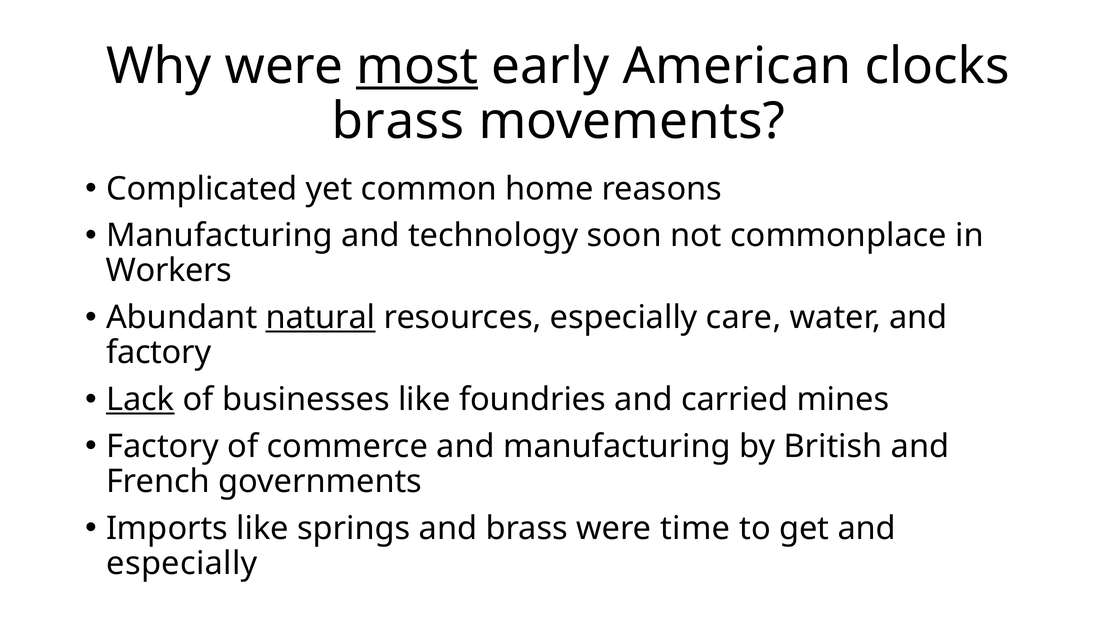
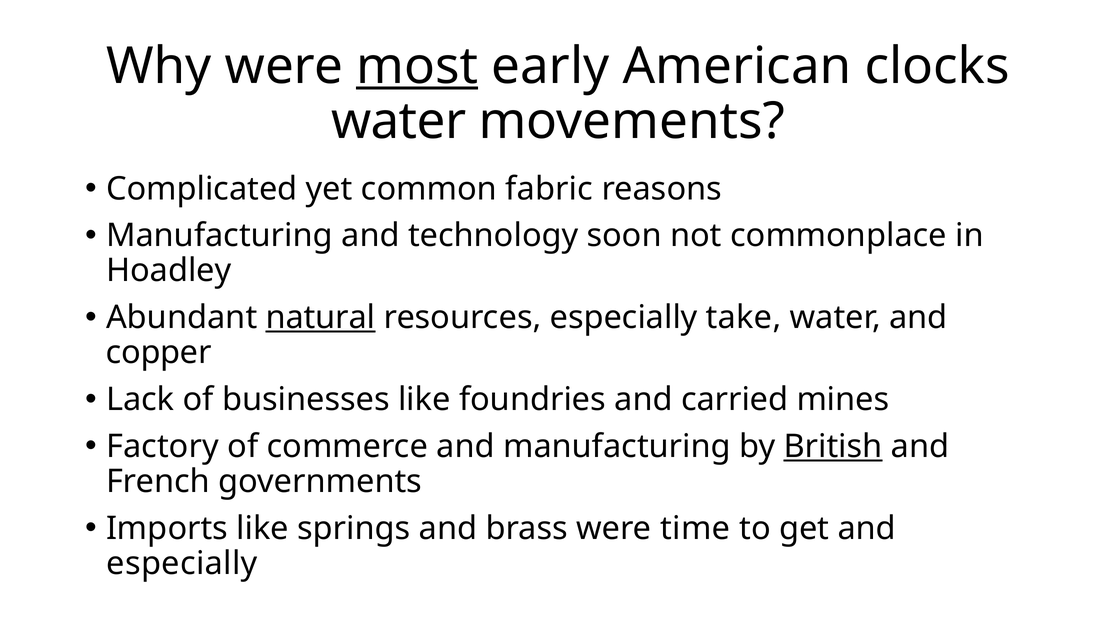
brass at (398, 121): brass -> water
home: home -> fabric
Workers: Workers -> Hoadley
care: care -> take
factory at (159, 353): factory -> copper
Lack underline: present -> none
British underline: none -> present
